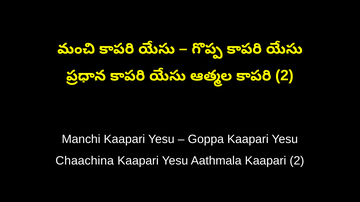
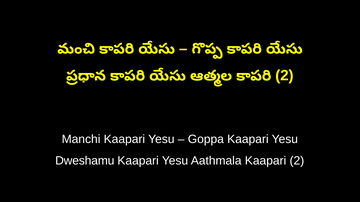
Chaachina: Chaachina -> Dweshamu
